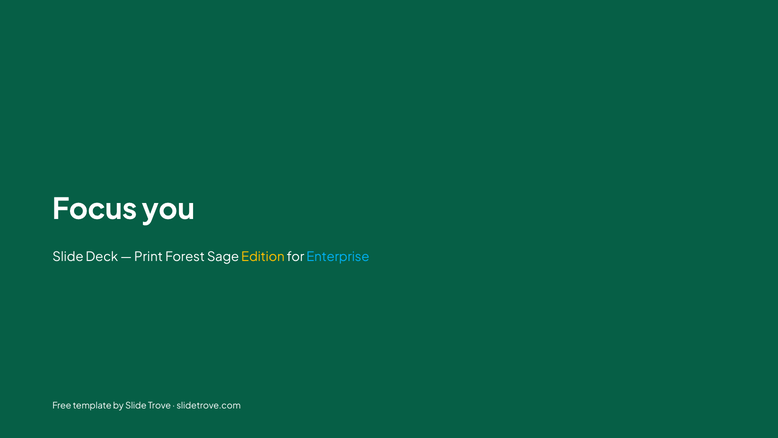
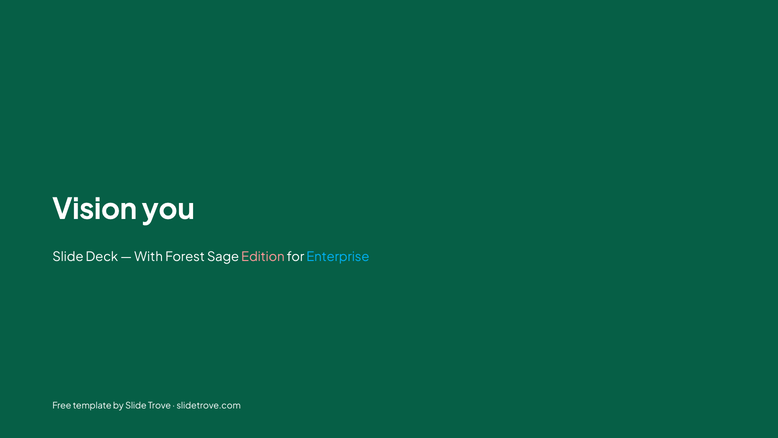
Focus: Focus -> Vision
Print: Print -> With
Edition colour: yellow -> pink
